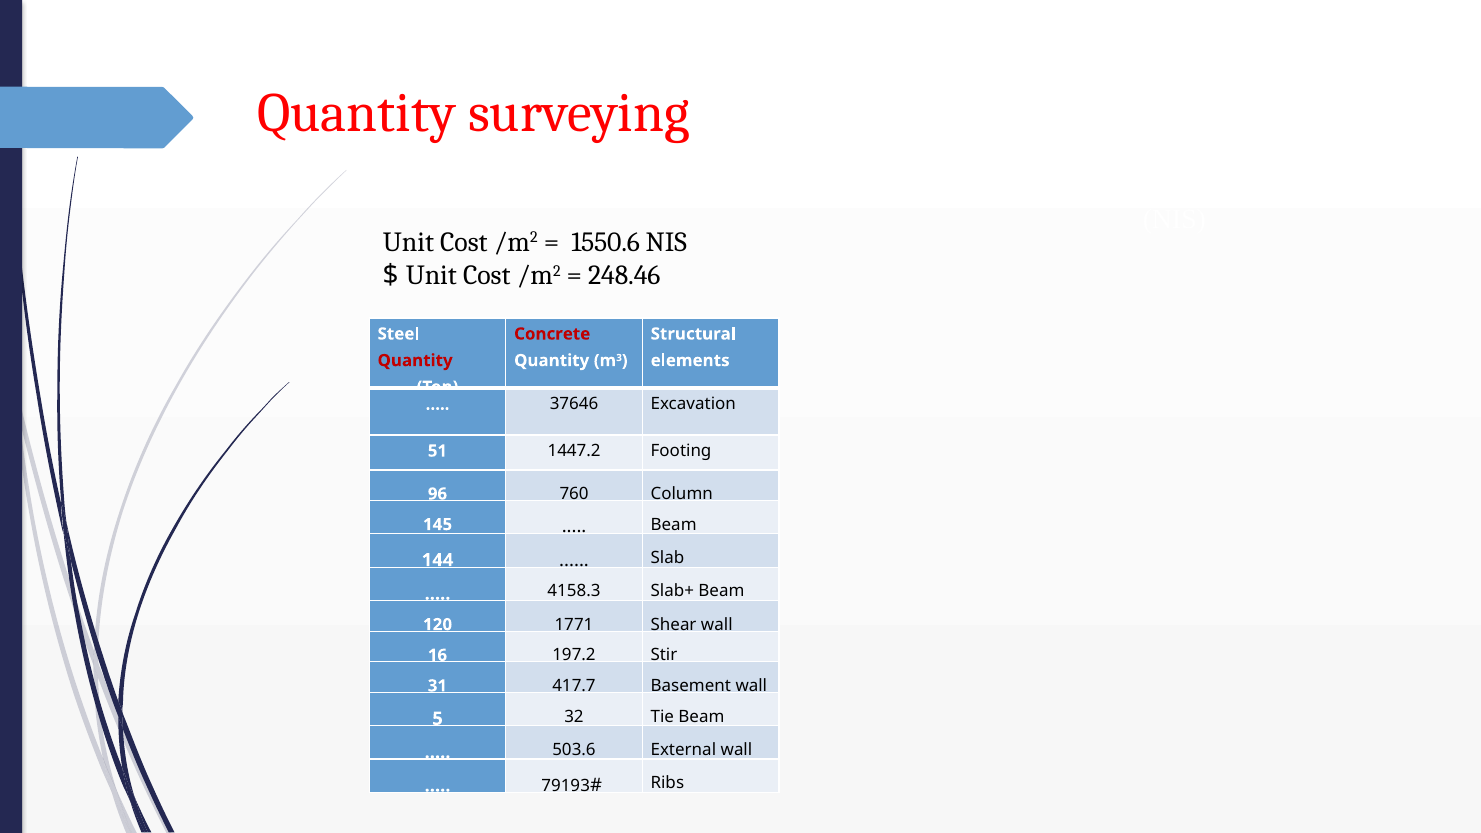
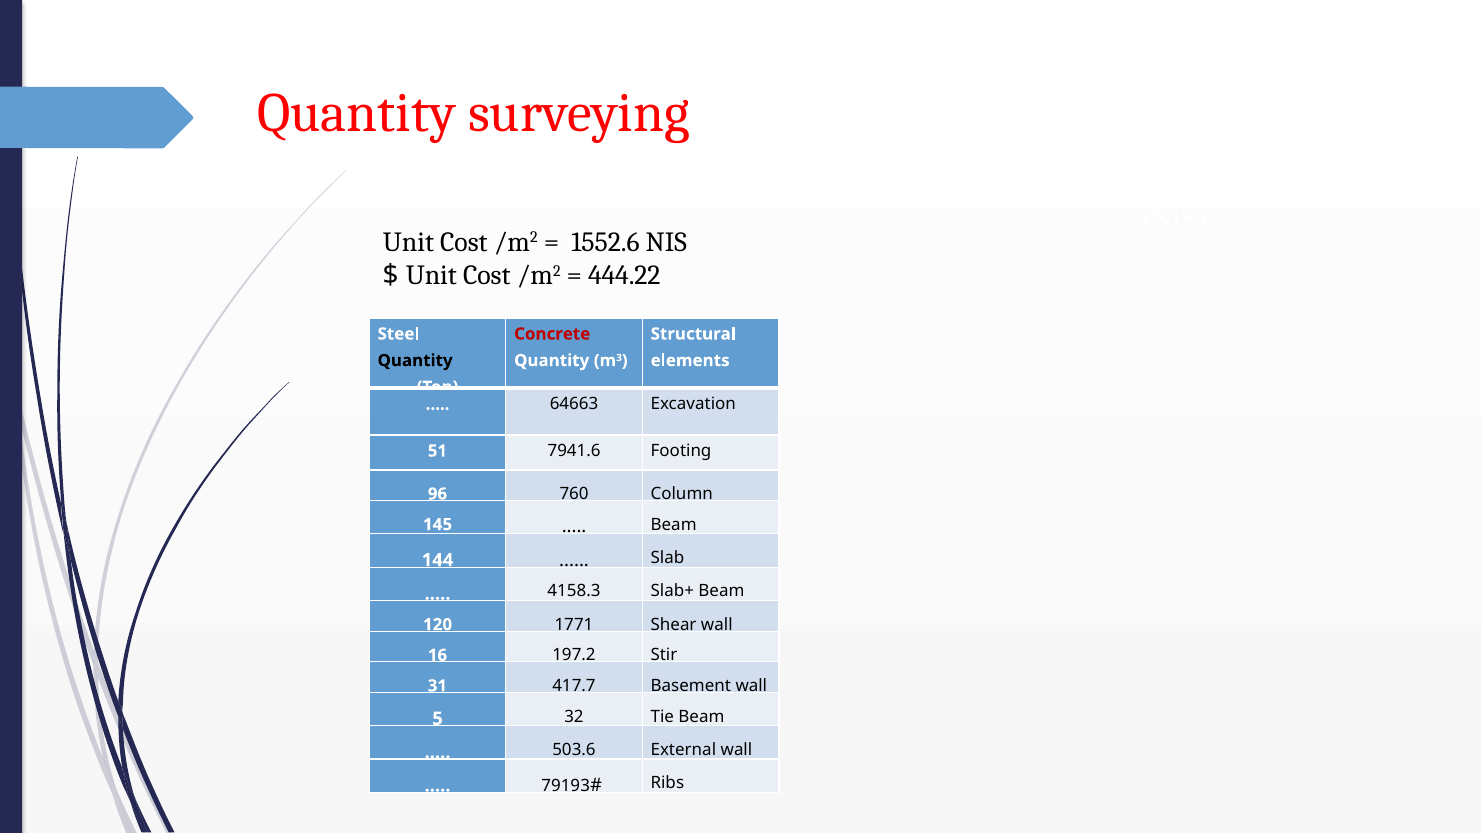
1550.6: 1550.6 -> 1552.6
248.46: 248.46 -> 444.22
Quantity at (415, 361) colour: red -> black
37646: 37646 -> 64663
1447.2: 1447.2 -> 7941.6
